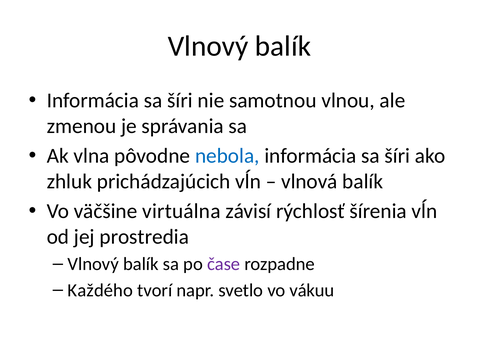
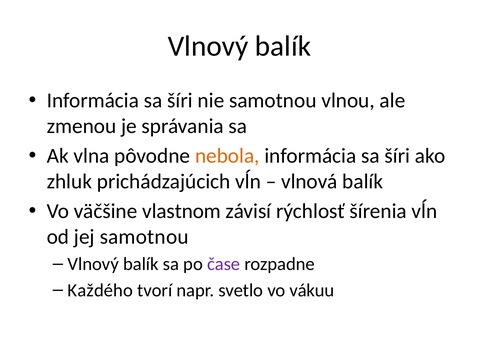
nebola colour: blue -> orange
virtuálna: virtuálna -> vlastnom
jej prostredia: prostredia -> samotnou
